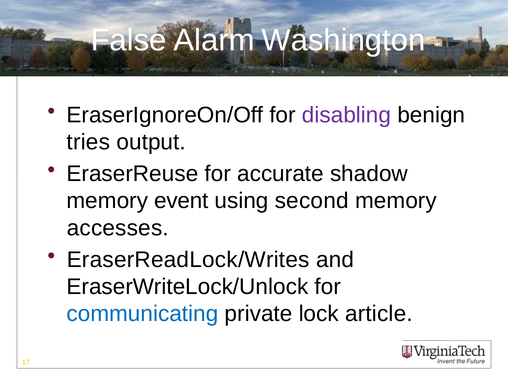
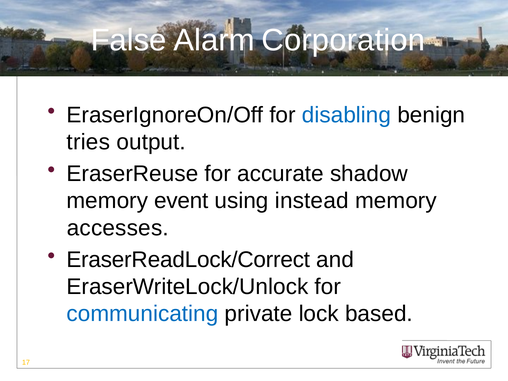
Washington: Washington -> Corporation
disabling colour: purple -> blue
second: second -> instead
EraserReadLock/Writes: EraserReadLock/Writes -> EraserReadLock/Correct
article: article -> based
